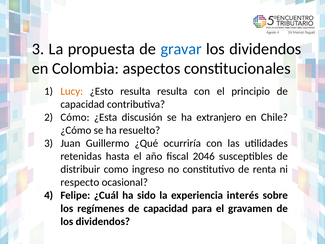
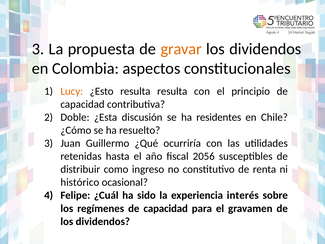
gravar colour: blue -> orange
Cómo: Cómo -> Doble
extranjero: extranjero -> residentes
2046: 2046 -> 2056
respecto: respecto -> histórico
